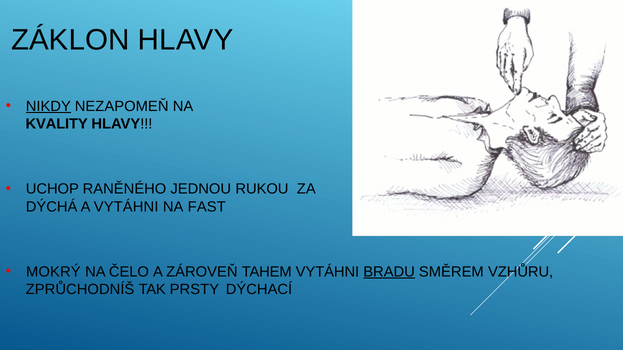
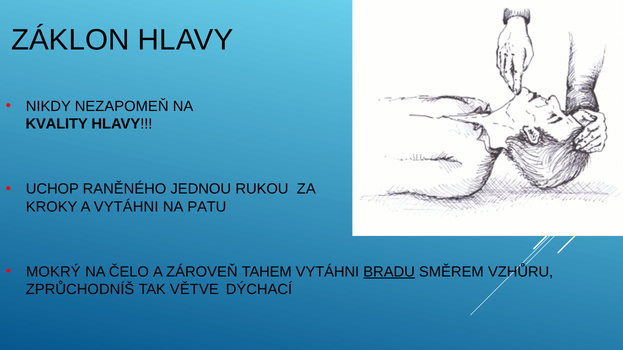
NIKDY underline: present -> none
DÝCHÁ: DÝCHÁ -> KROKY
FAST: FAST -> PATU
PRSTY: PRSTY -> VĚTVE
